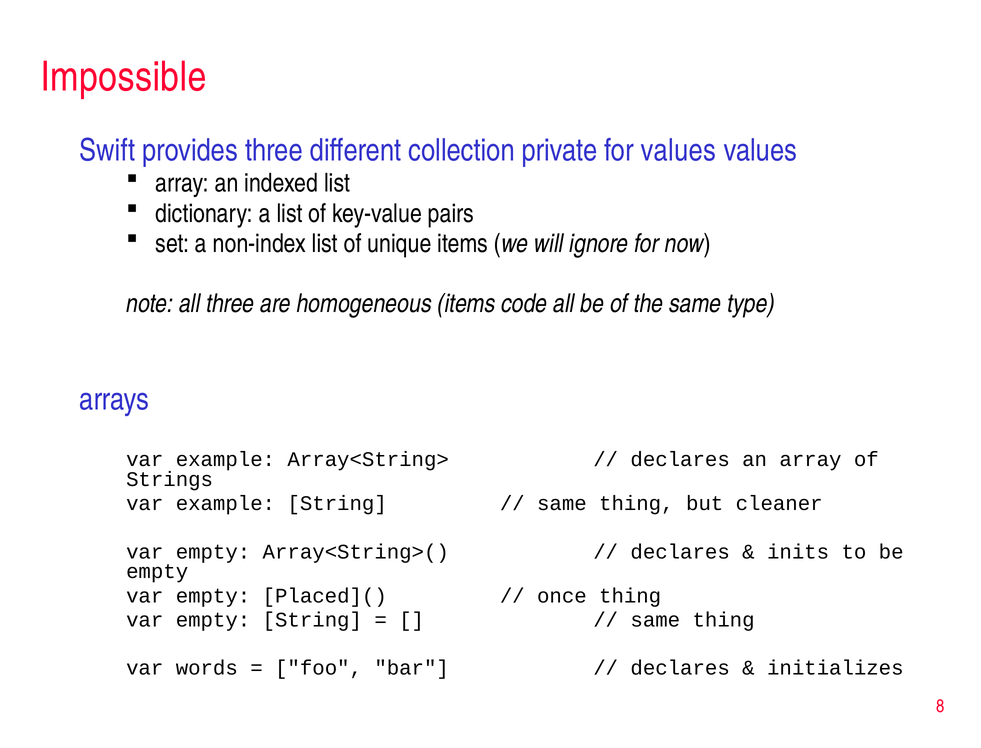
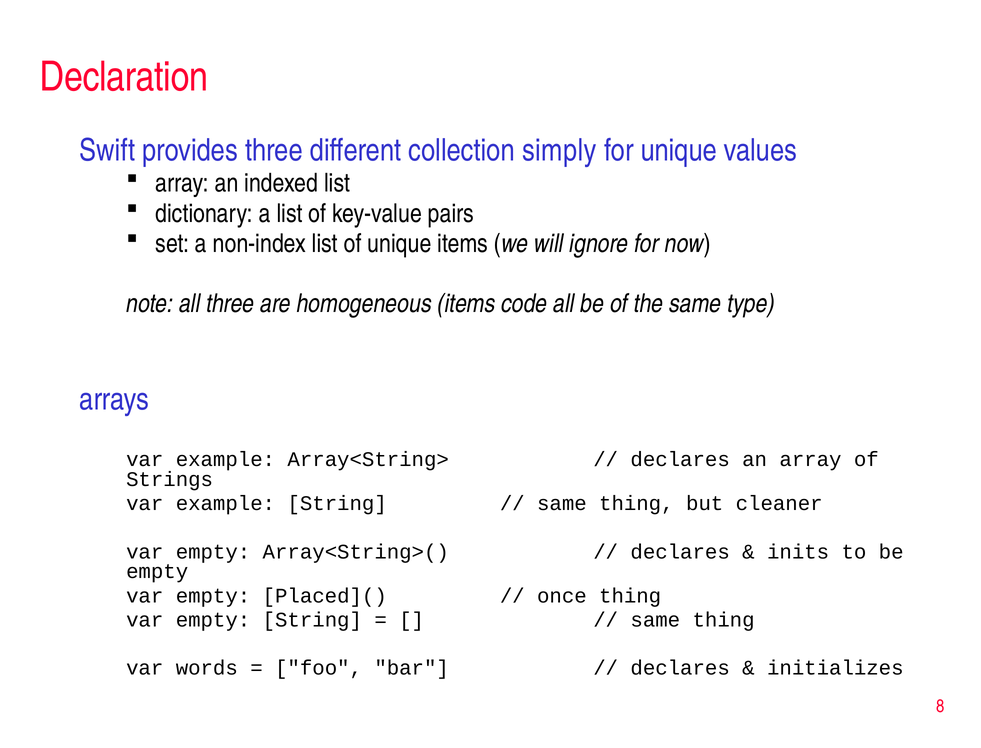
Impossible: Impossible -> Declaration
private: private -> simply
for values: values -> unique
